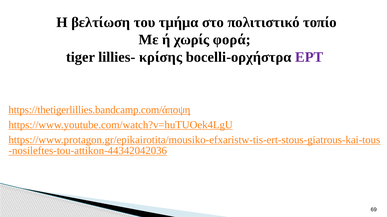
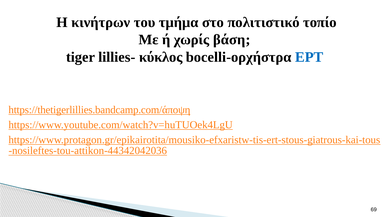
βελτίωση: βελτίωση -> κινήτρων
φορά: φορά -> βάση
κρίσης: κρίσης -> κύκλος
ΕΡΤ colour: purple -> blue
